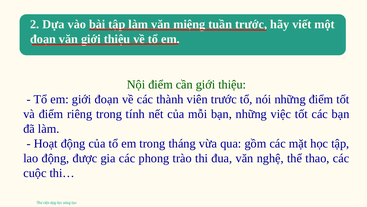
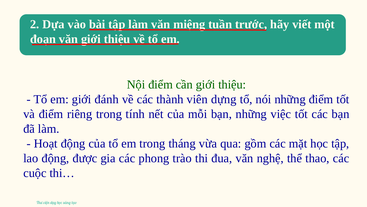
giới đoạn: đoạn -> đánh
viên trước: trước -> dựng
